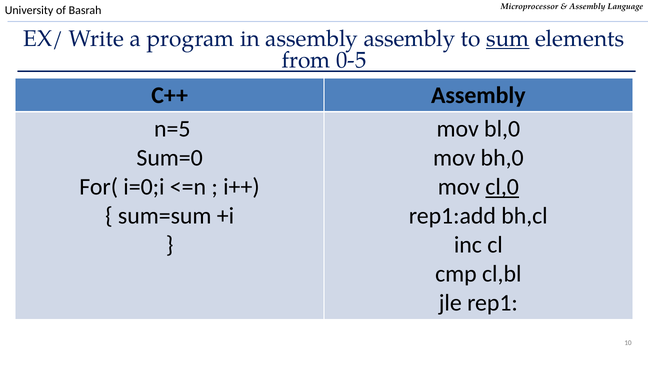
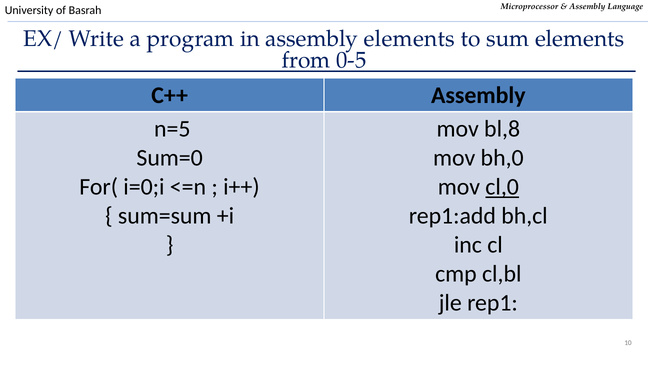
assembly assembly: assembly -> elements
sum underline: present -> none
bl,0: bl,0 -> bl,8
